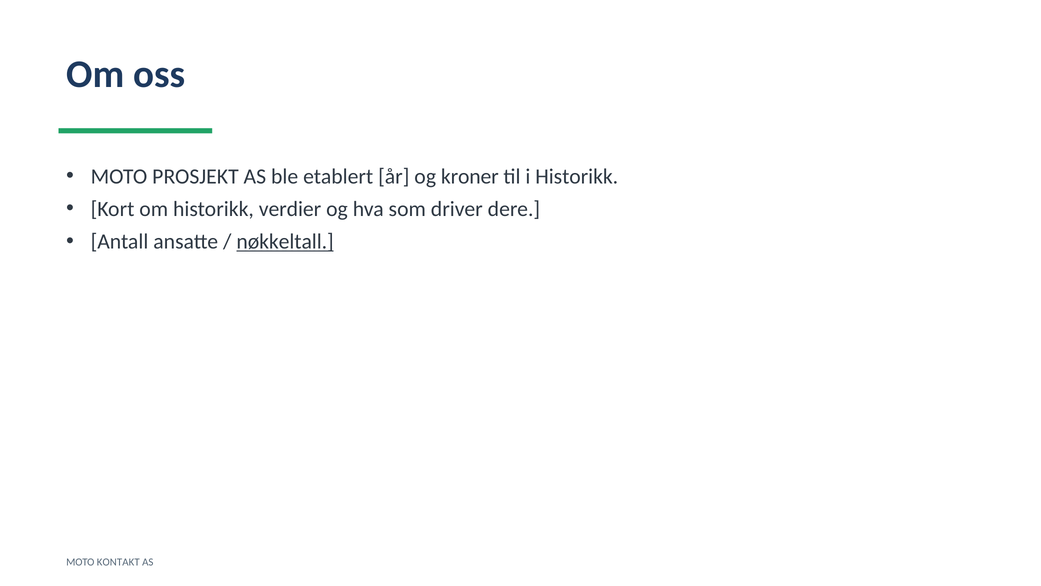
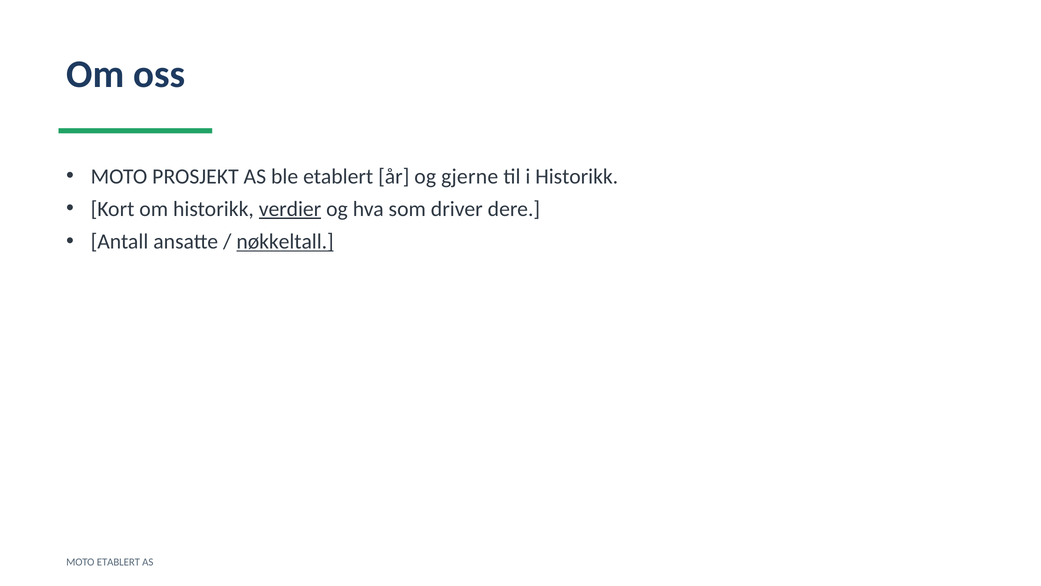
kroner: kroner -> gjerne
verdier underline: none -> present
MOTO KONTAKT: KONTAKT -> ETABLERT
